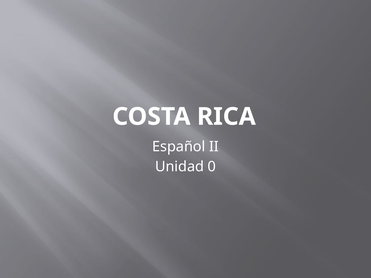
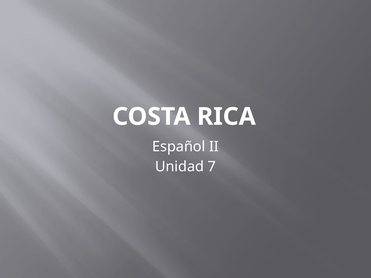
0: 0 -> 7
